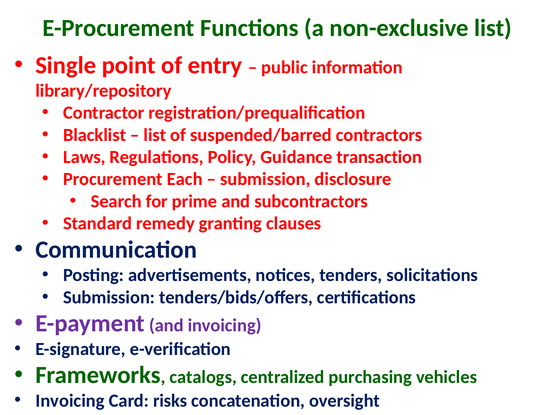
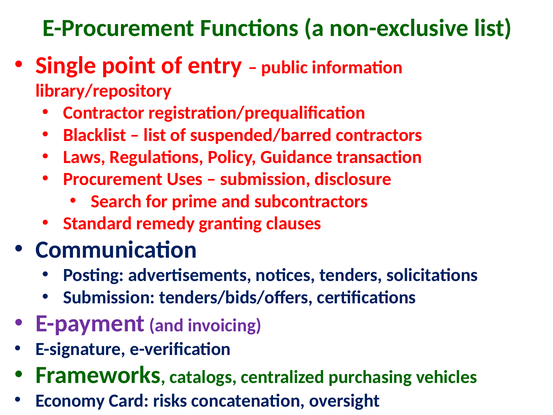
Each: Each -> Uses
Invoicing at (70, 400): Invoicing -> Economy
